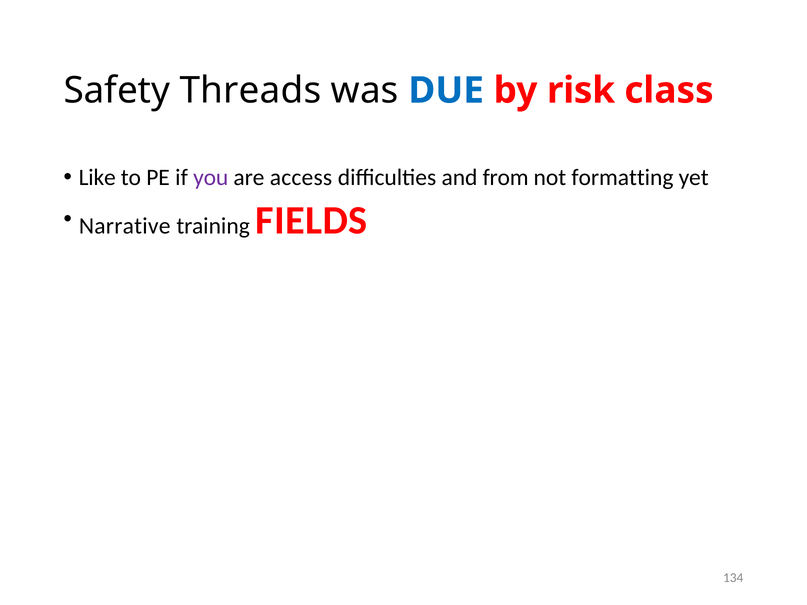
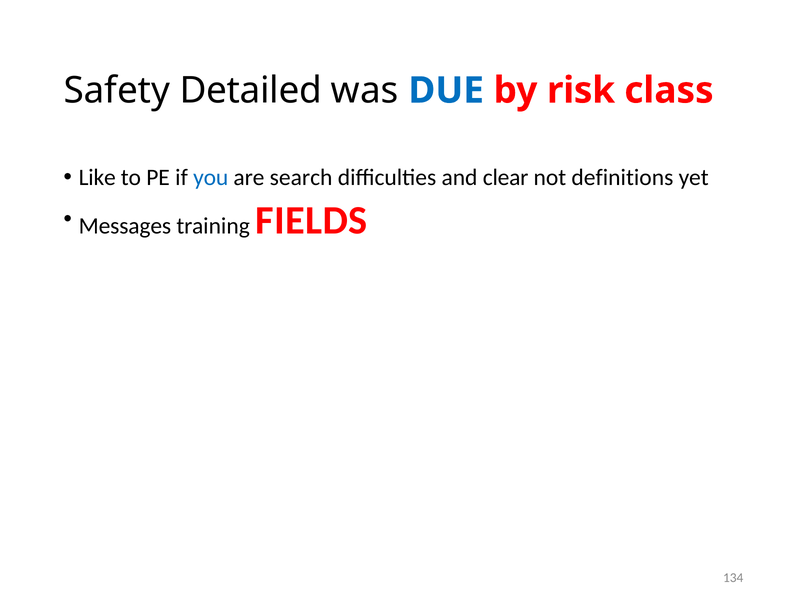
Threads: Threads -> Detailed
you colour: purple -> blue
access: access -> search
from: from -> clear
formatting: formatting -> definitions
Narrative: Narrative -> Messages
